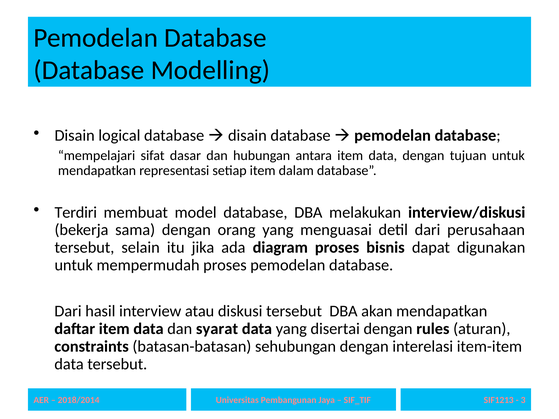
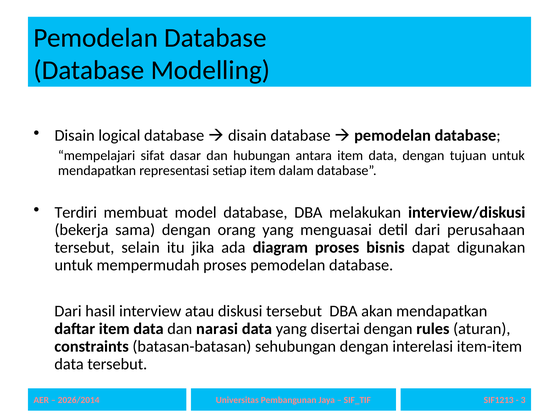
syarat: syarat -> narasi
2018/2014: 2018/2014 -> 2026/2014
